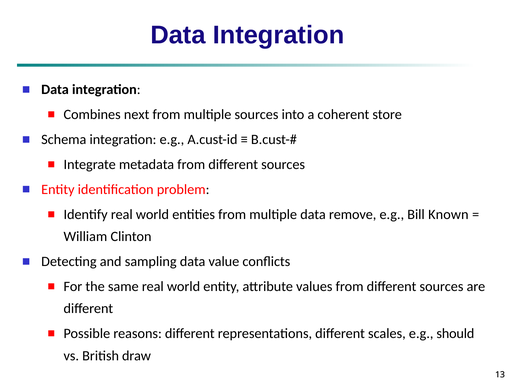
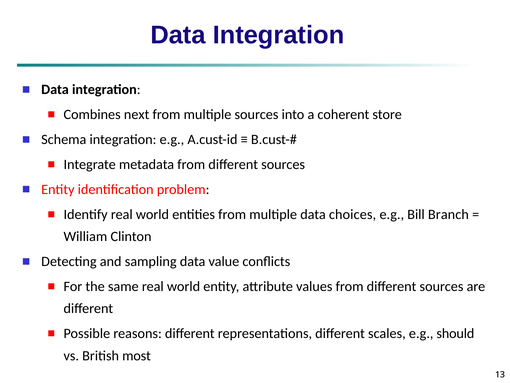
remove: remove -> choices
Known: Known -> Branch
draw: draw -> most
